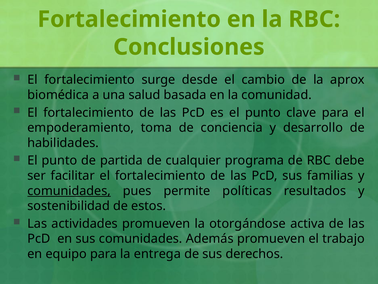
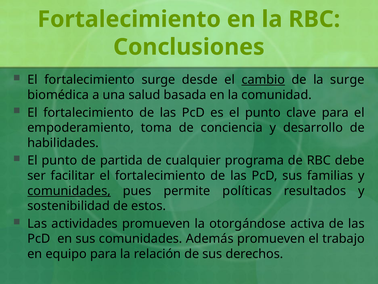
cambio underline: none -> present
la aprox: aprox -> surge
entrega: entrega -> relación
